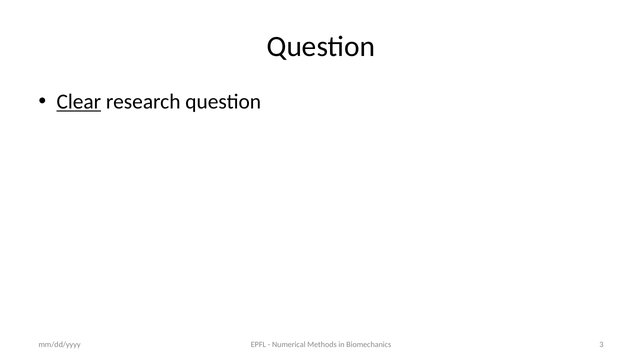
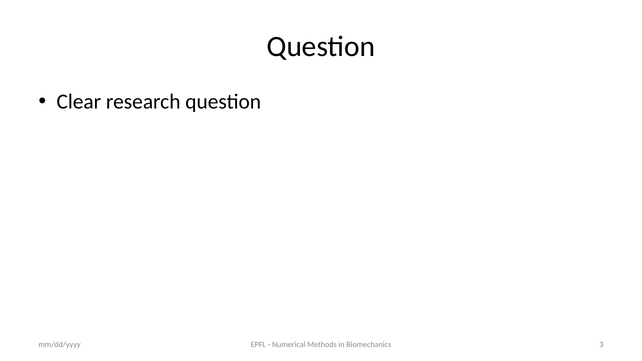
Clear underline: present -> none
